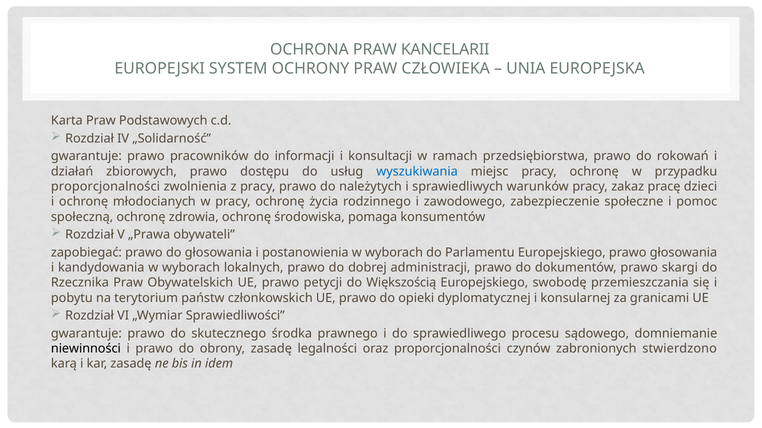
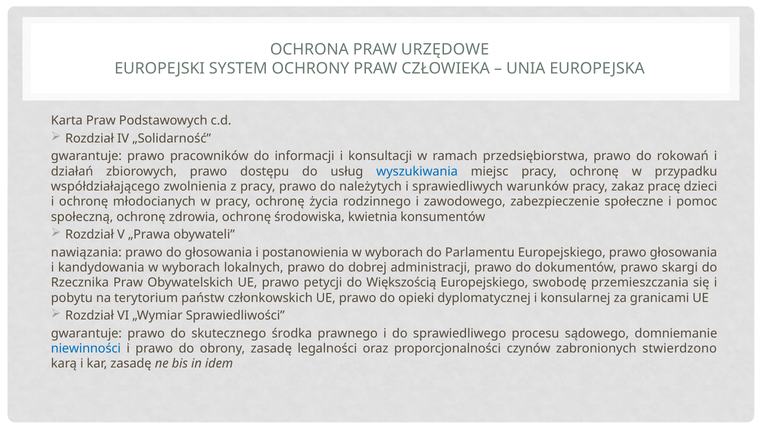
KANCELARII: KANCELARII -> URZĘDOWE
proporcjonalności at (105, 187): proporcjonalności -> współdziałającego
pomaga: pomaga -> kwietnia
zapobiegać: zapobiegać -> nawiązania
niewinności colour: black -> blue
